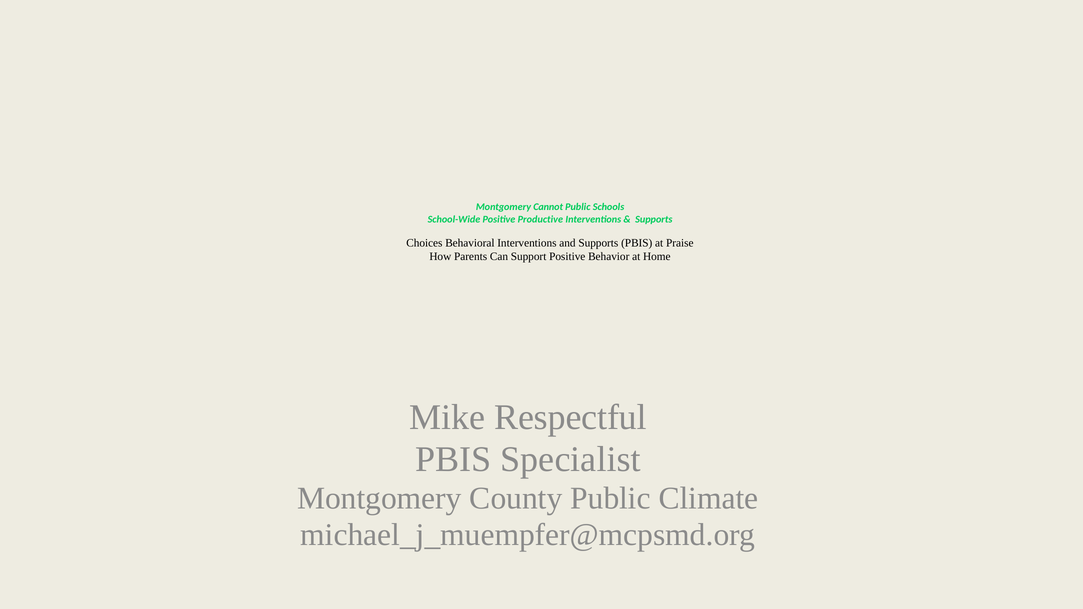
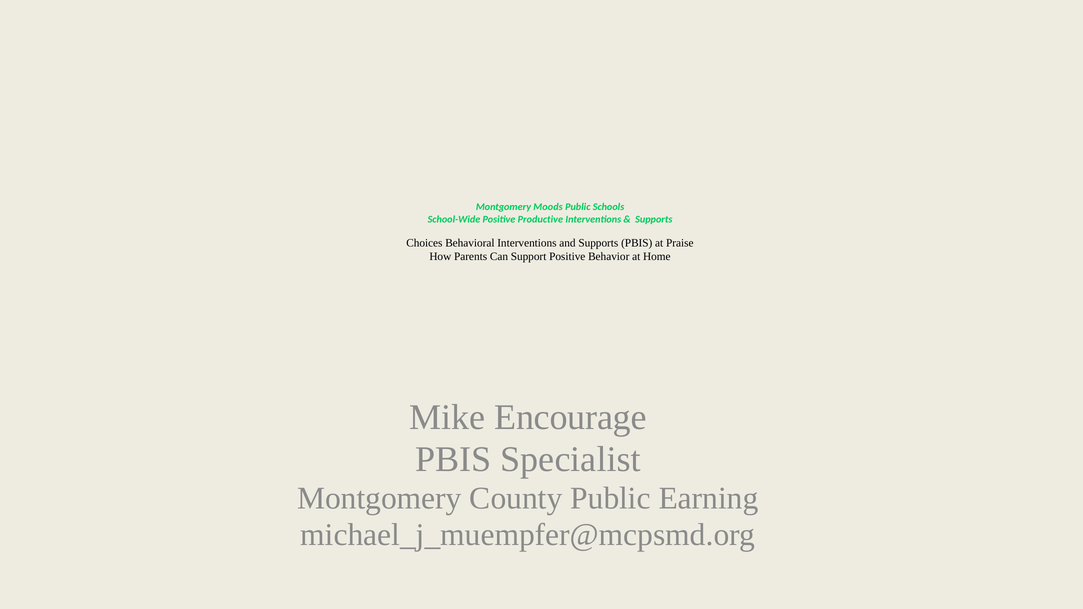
Cannot: Cannot -> Moods
Respectful: Respectful -> Encourage
Climate: Climate -> Earning
